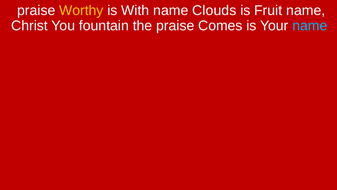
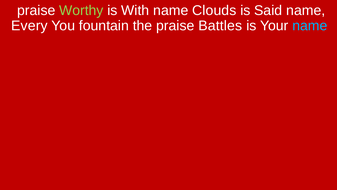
Worthy colour: yellow -> light green
Fruit: Fruit -> Said
Christ: Christ -> Every
Comes: Comes -> Battles
